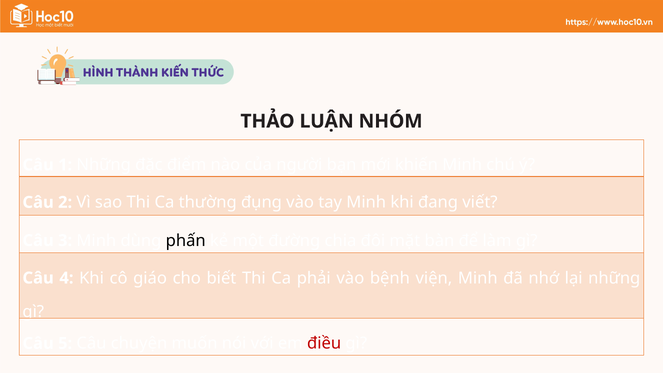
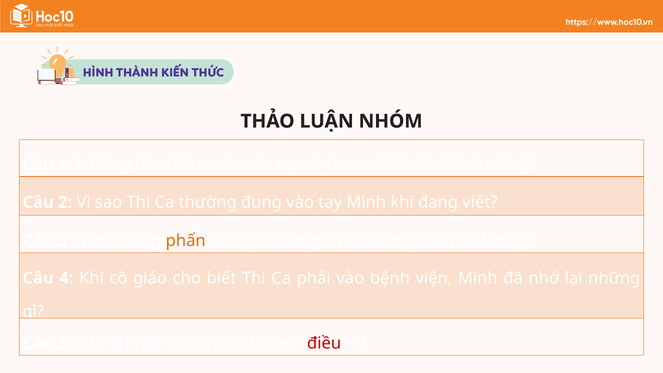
phấn colour: black -> orange
